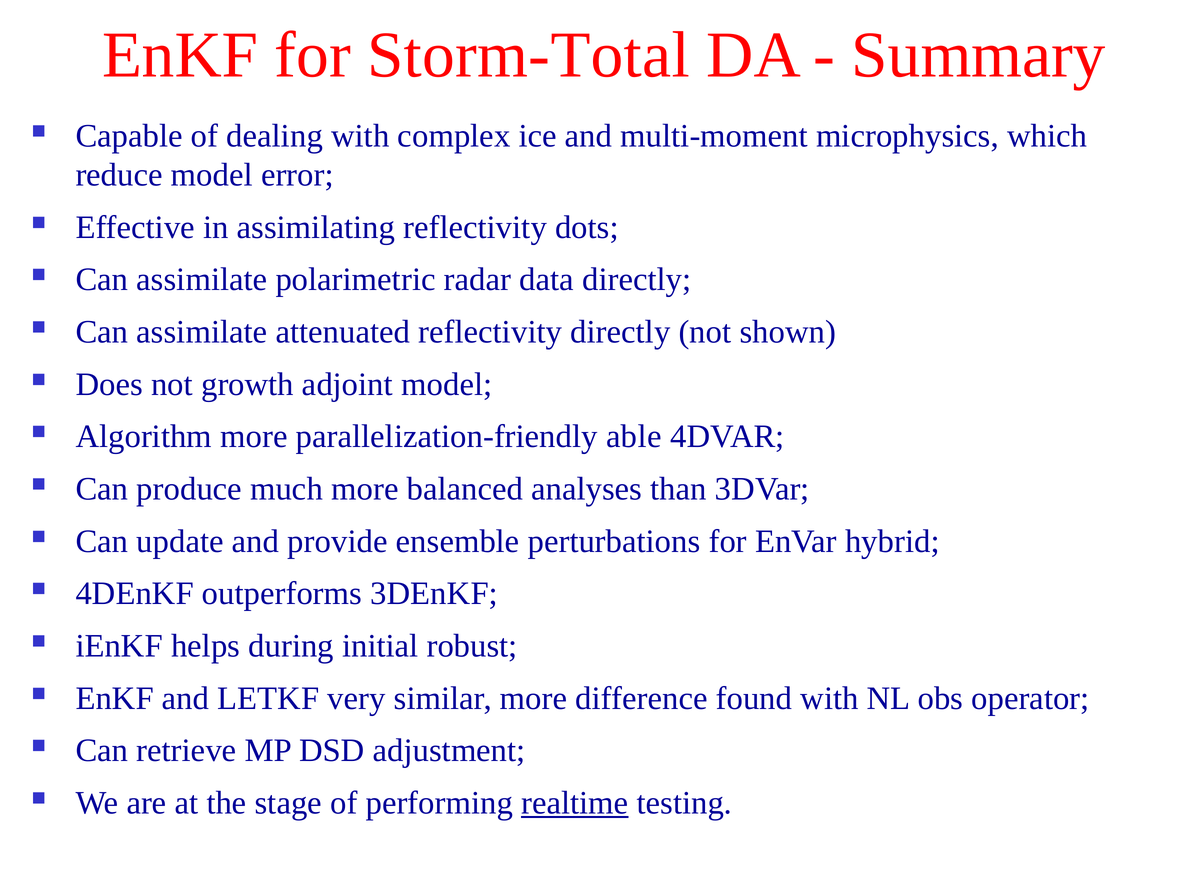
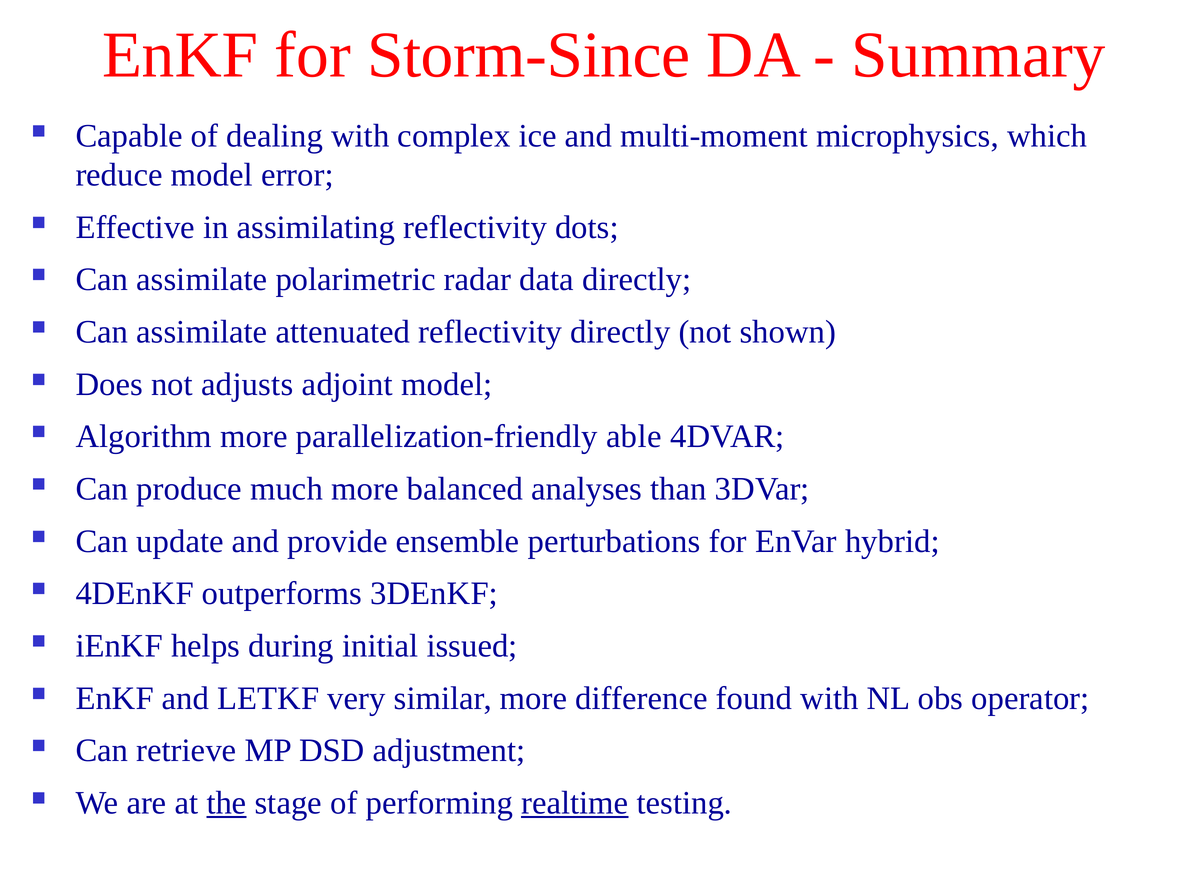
Storm-Total: Storm-Total -> Storm-Since
growth: growth -> adjusts
robust: robust -> issued
the underline: none -> present
